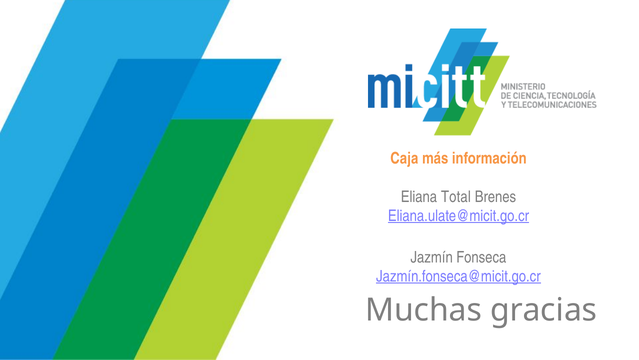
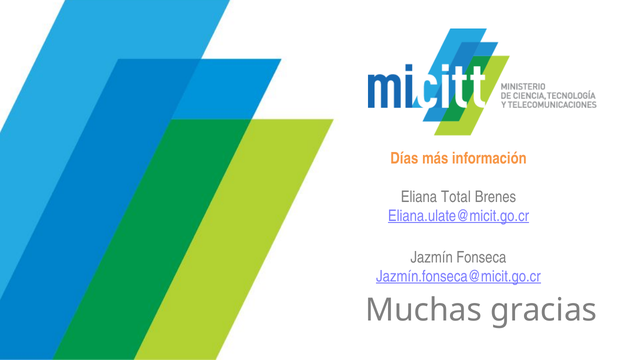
Caja: Caja -> Días
